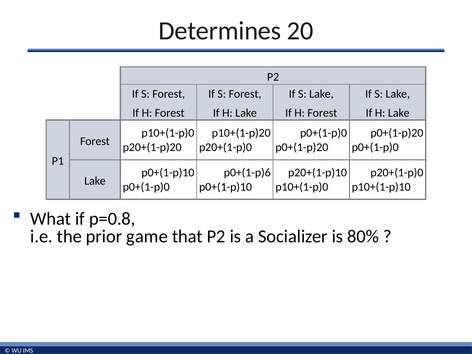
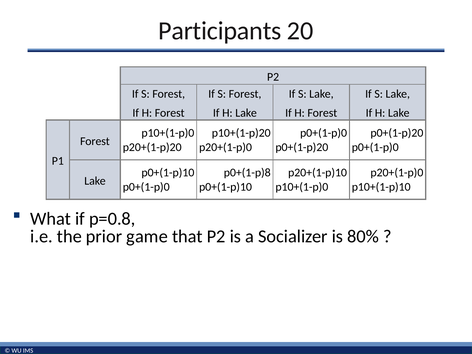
Determines: Determines -> Participants
p0+(1-p)6: p0+(1-p)6 -> p0+(1-p)8
